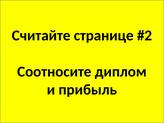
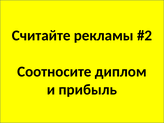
странице: странице -> рекламы
